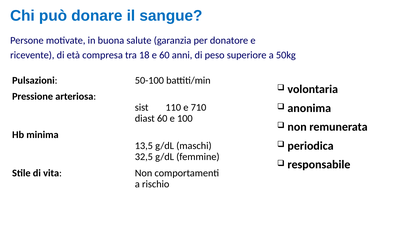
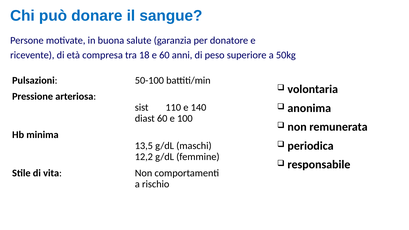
710: 710 -> 140
32,5: 32,5 -> 12,2
